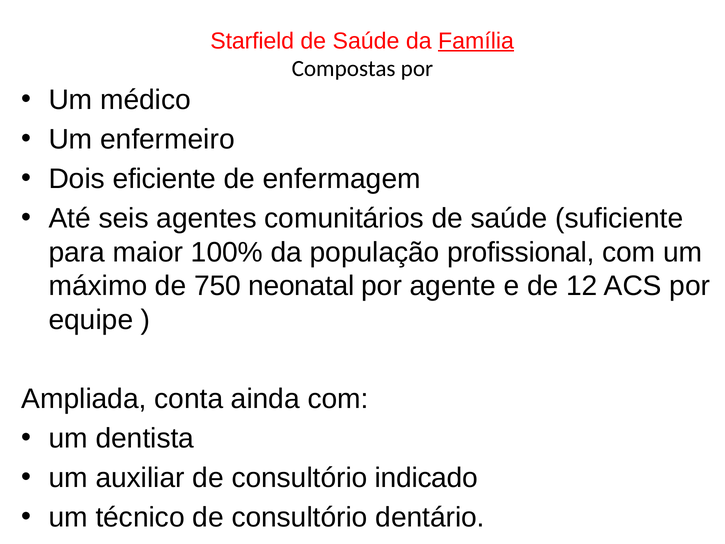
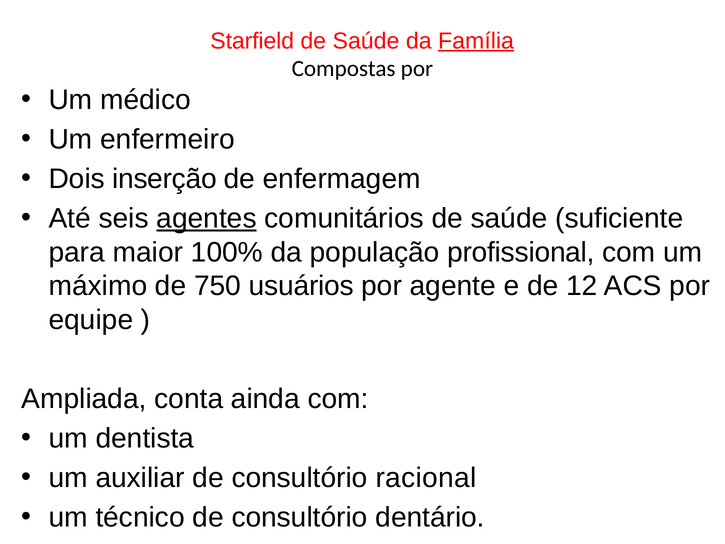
eficiente: eficiente -> inserção
agentes underline: none -> present
neonatal: neonatal -> usuários
indicado: indicado -> racional
